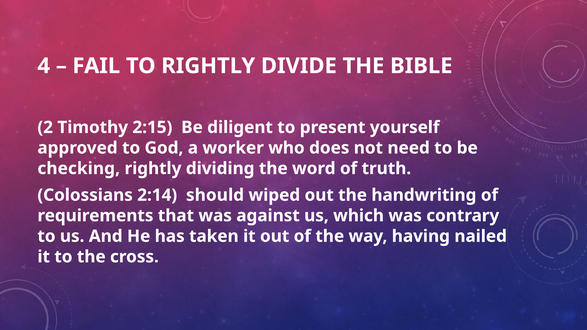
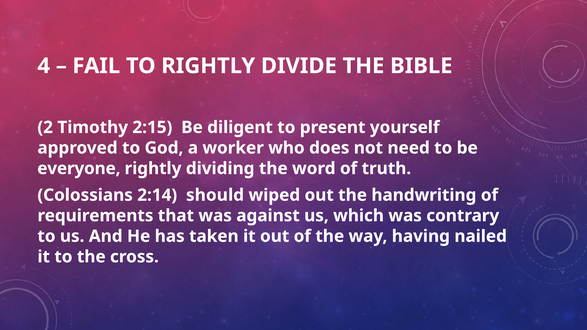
checking: checking -> everyone
